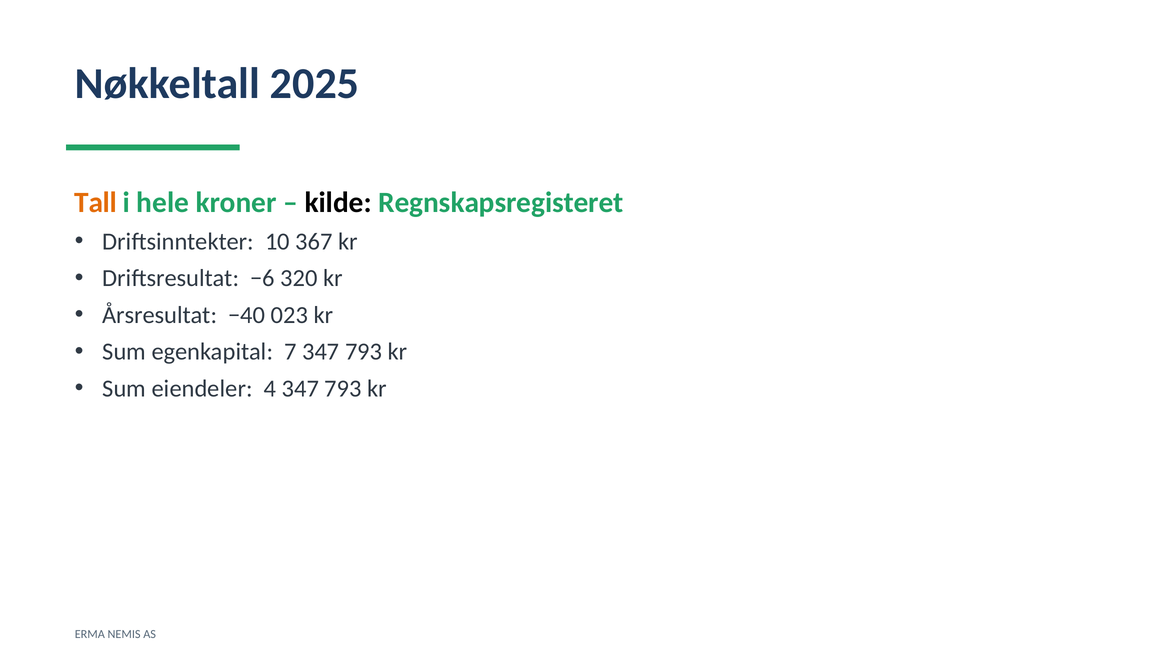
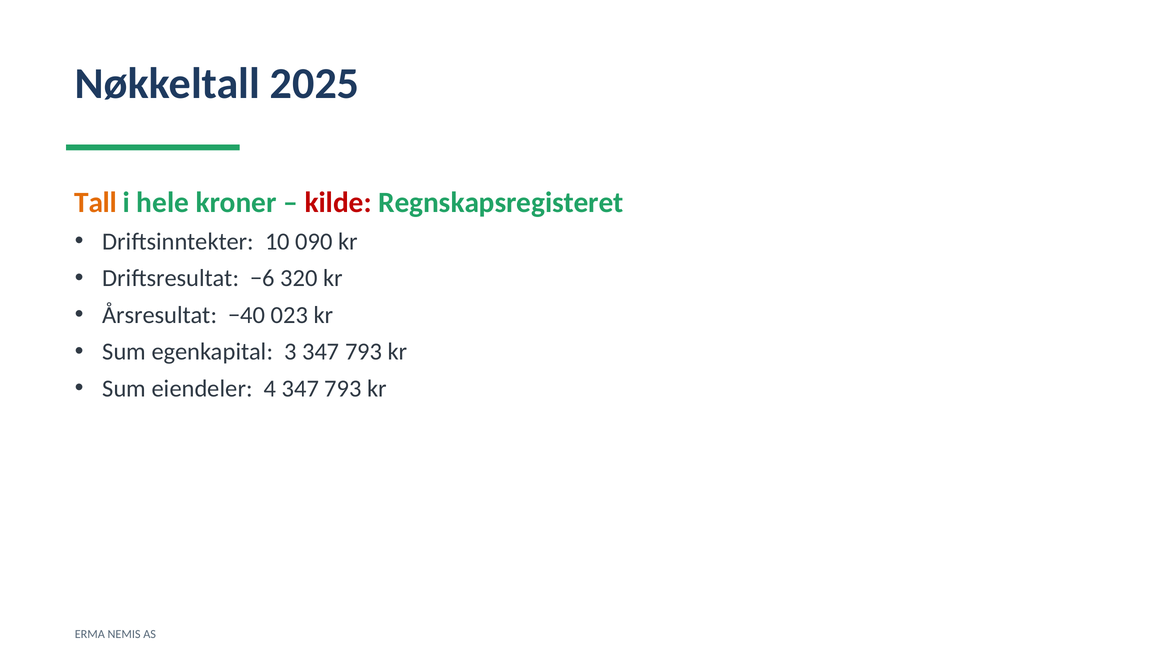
kilde colour: black -> red
367: 367 -> 090
7: 7 -> 3
